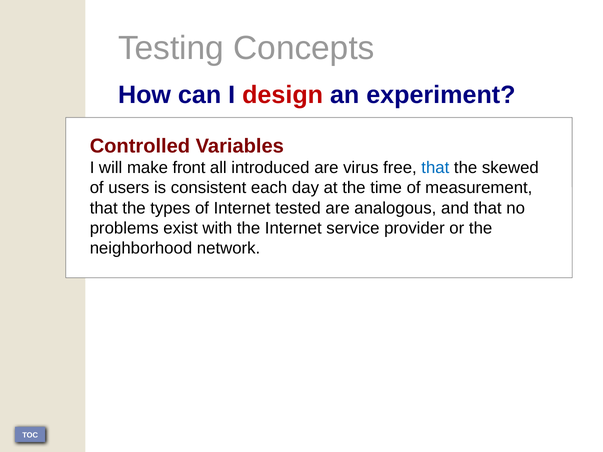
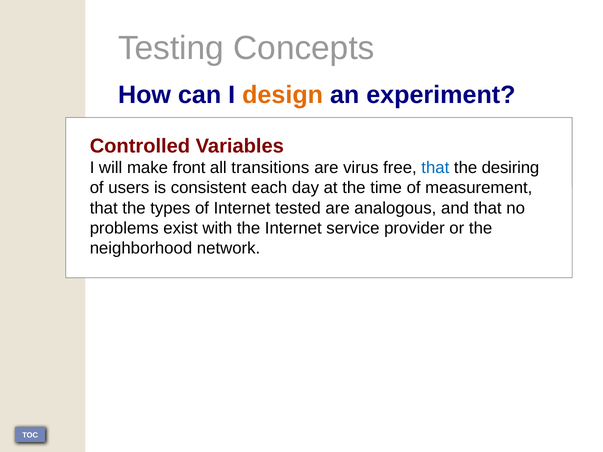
design colour: red -> orange
introduced: introduced -> transitions
skewed: skewed -> desiring
